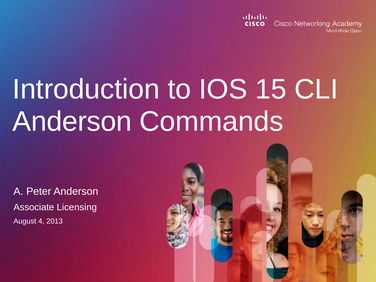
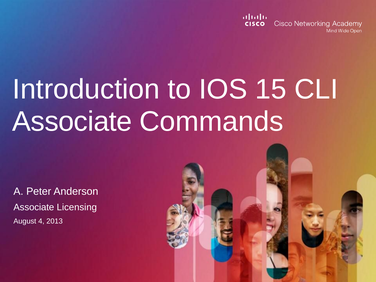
Anderson at (72, 122): Anderson -> Associate
